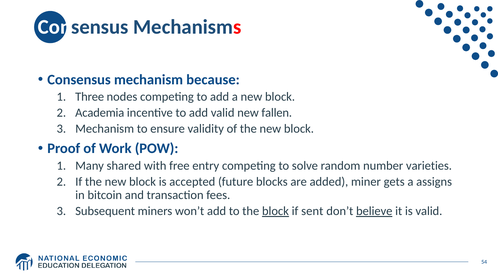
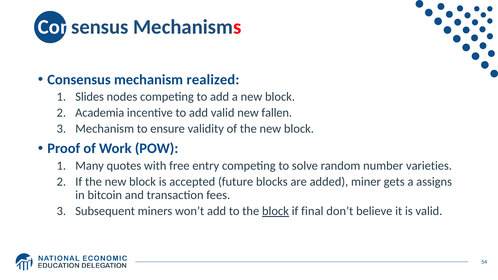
because: because -> realized
Three: Three -> Slides
shared: shared -> quotes
sent: sent -> final
believe underline: present -> none
